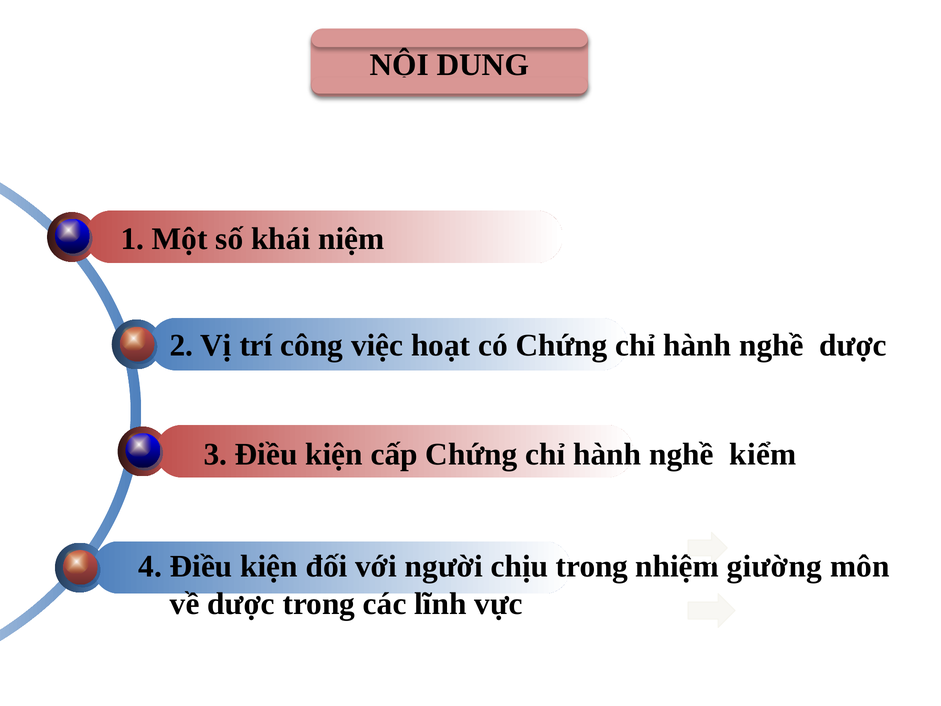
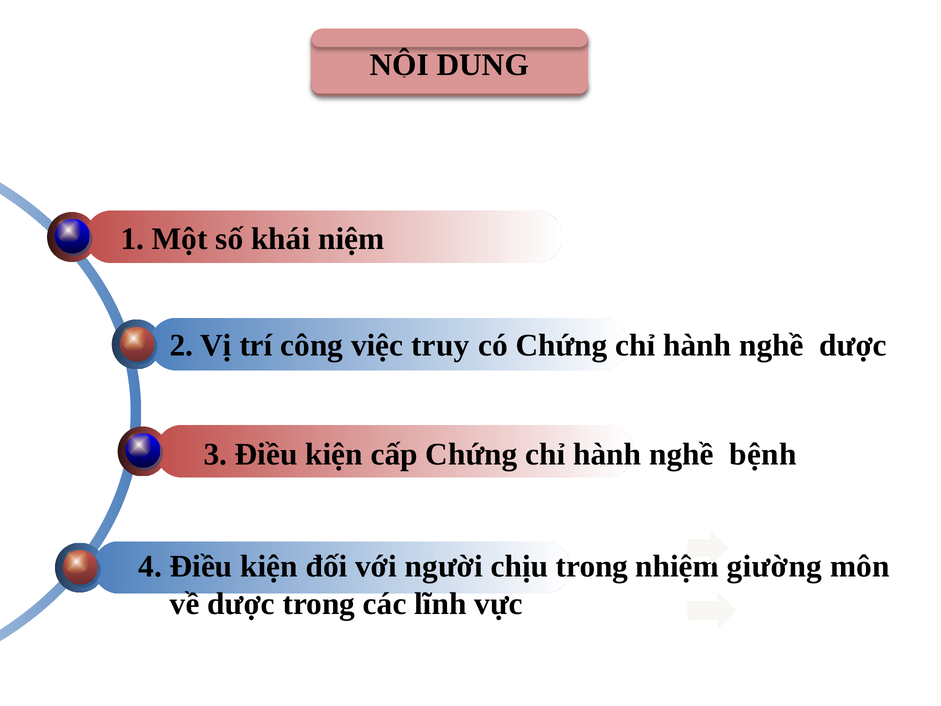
hoạt: hoạt -> truy
kiểm: kiểm -> bệnh
